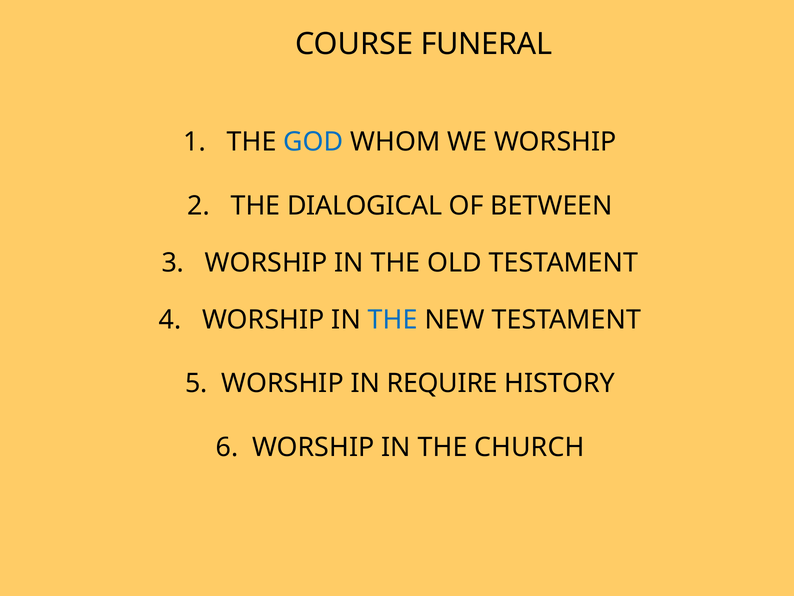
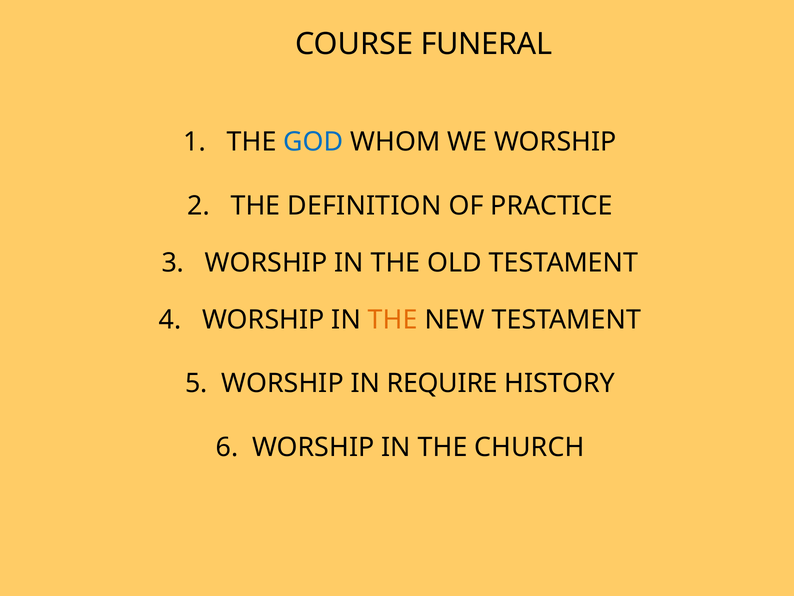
DIALOGICAL: DIALOGICAL -> DEFINITION
BETWEEN: BETWEEN -> PRACTICE
THE at (393, 320) colour: blue -> orange
